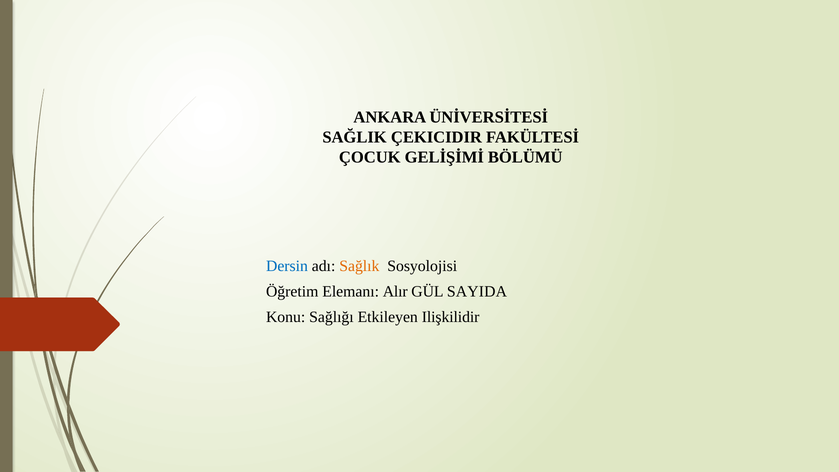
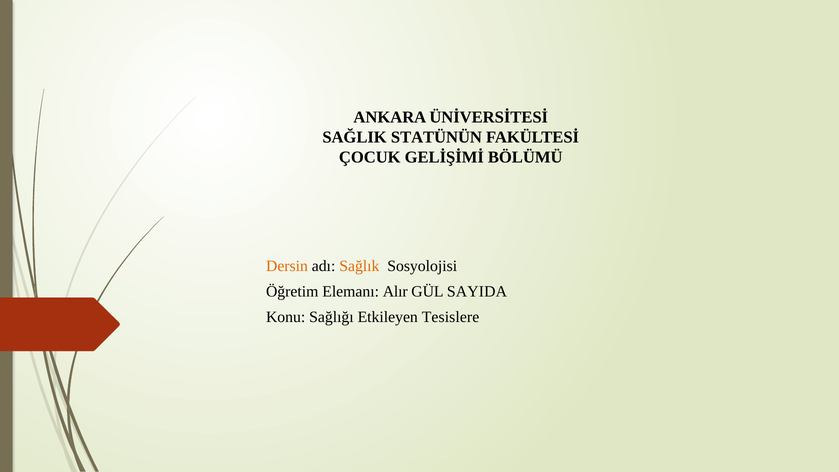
ÇEKICIDIR: ÇEKICIDIR -> STATÜNÜN
Dersin colour: blue -> orange
Ilişkilidir: Ilişkilidir -> Tesislere
